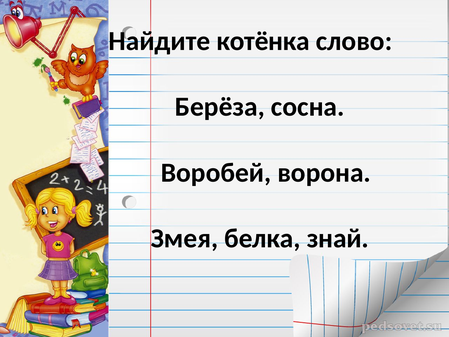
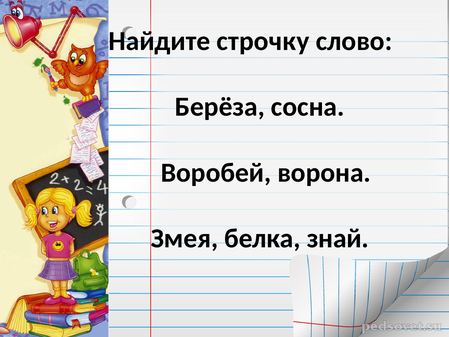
котёнка: котёнка -> строчку
